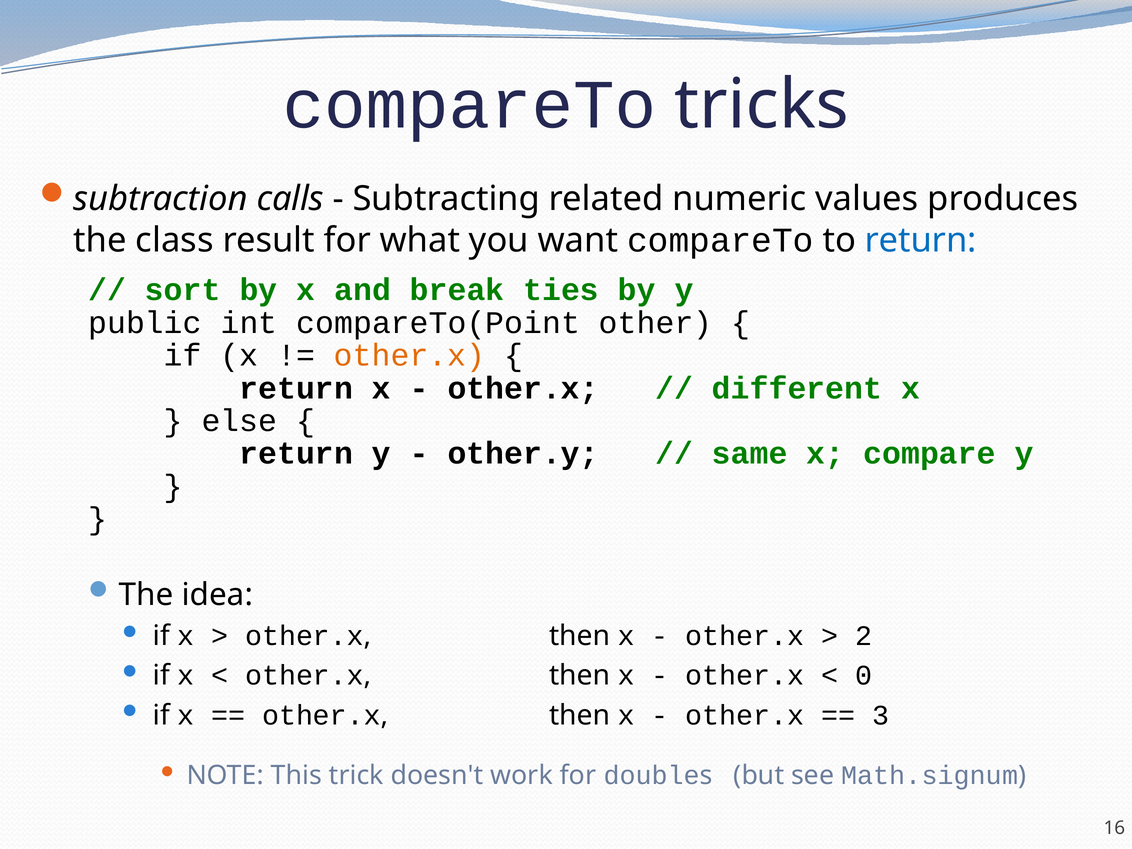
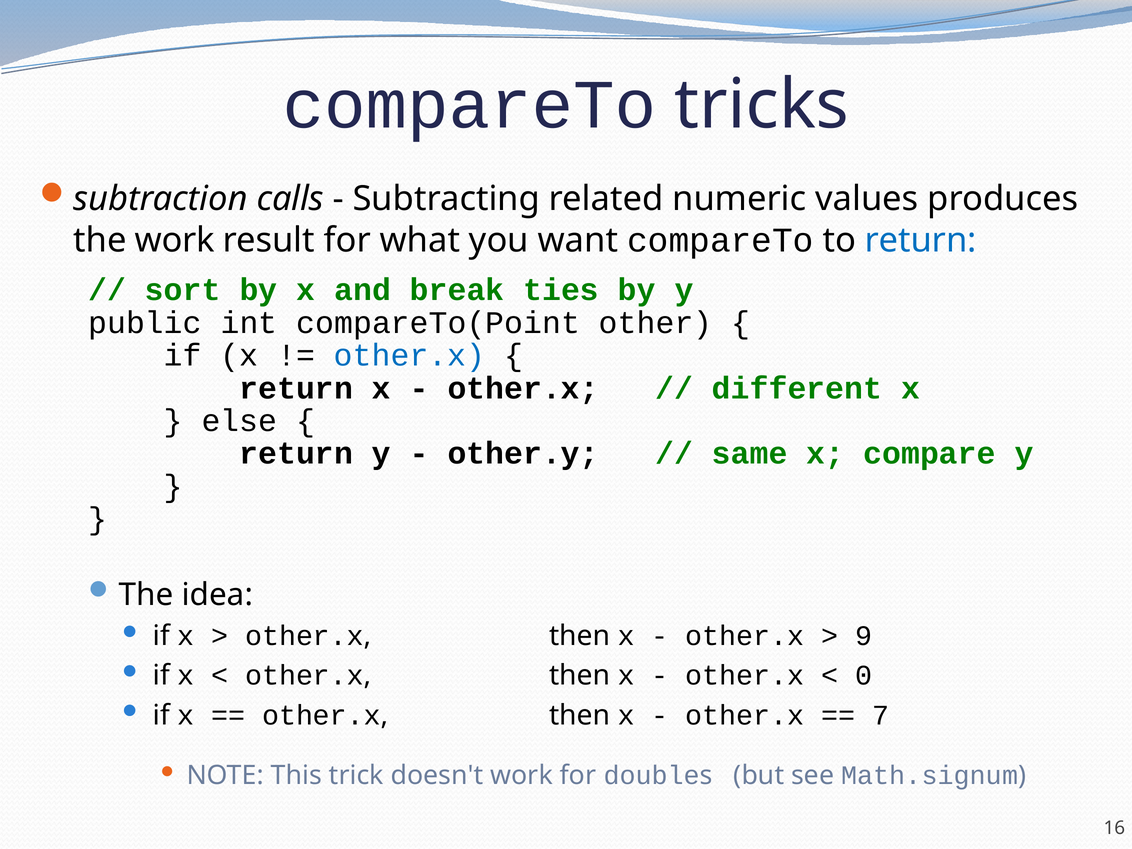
the class: class -> work
other.x at (410, 355) colour: orange -> blue
2: 2 -> 9
3: 3 -> 7
